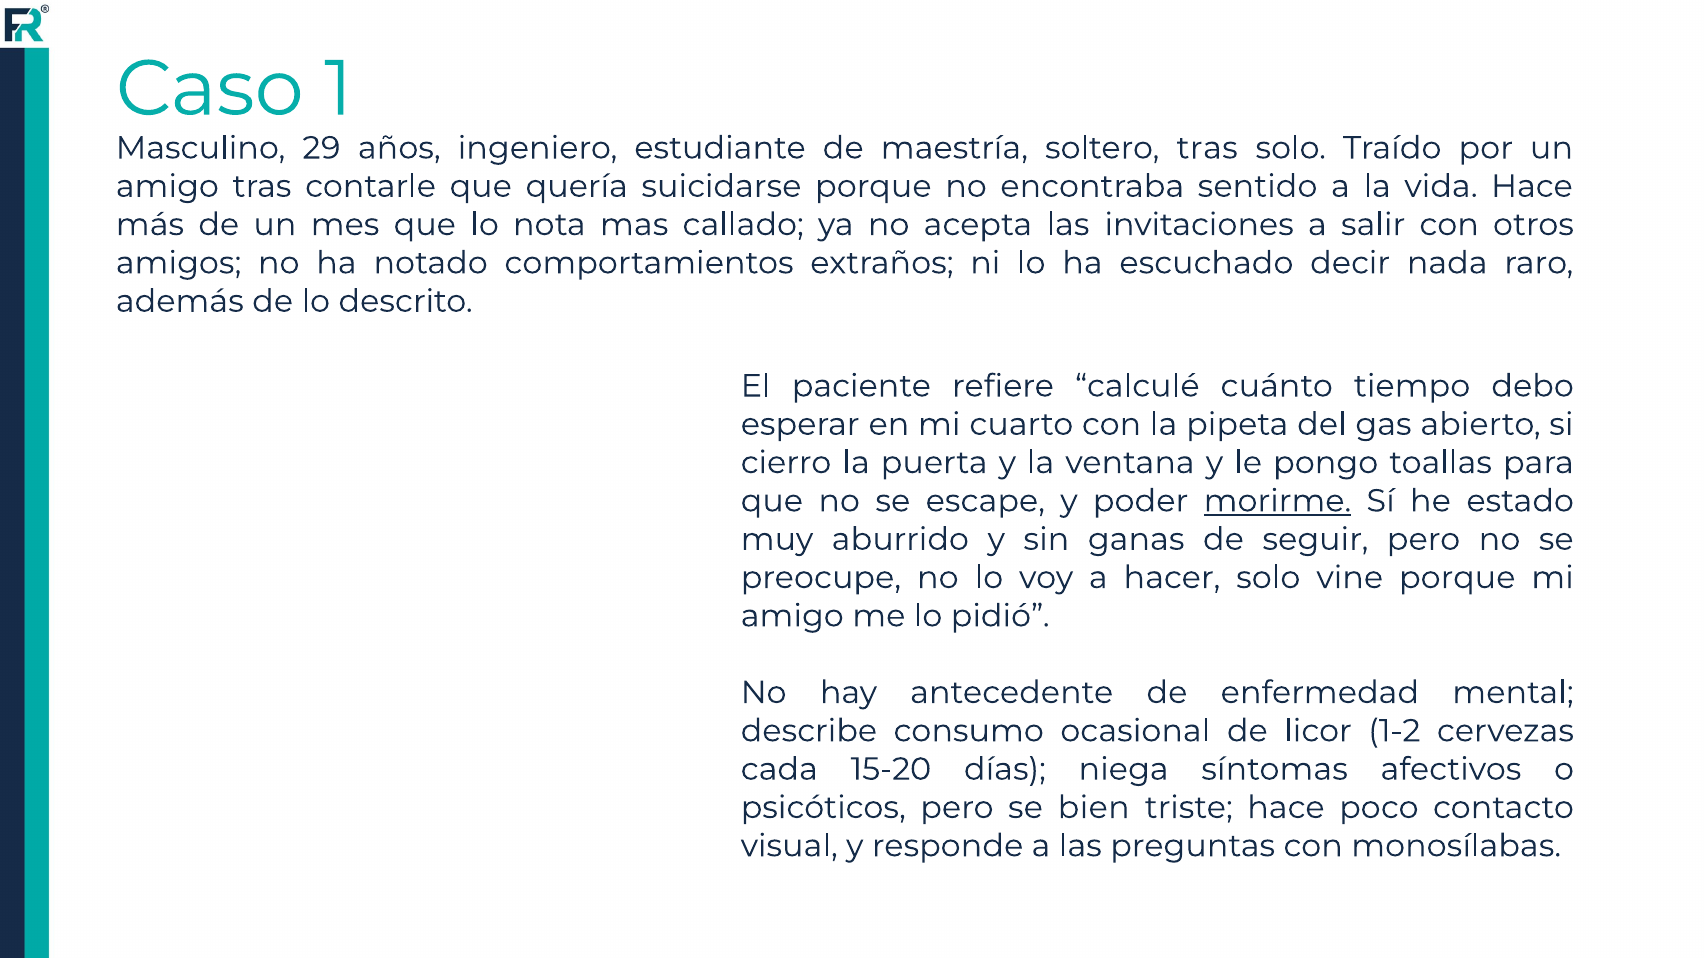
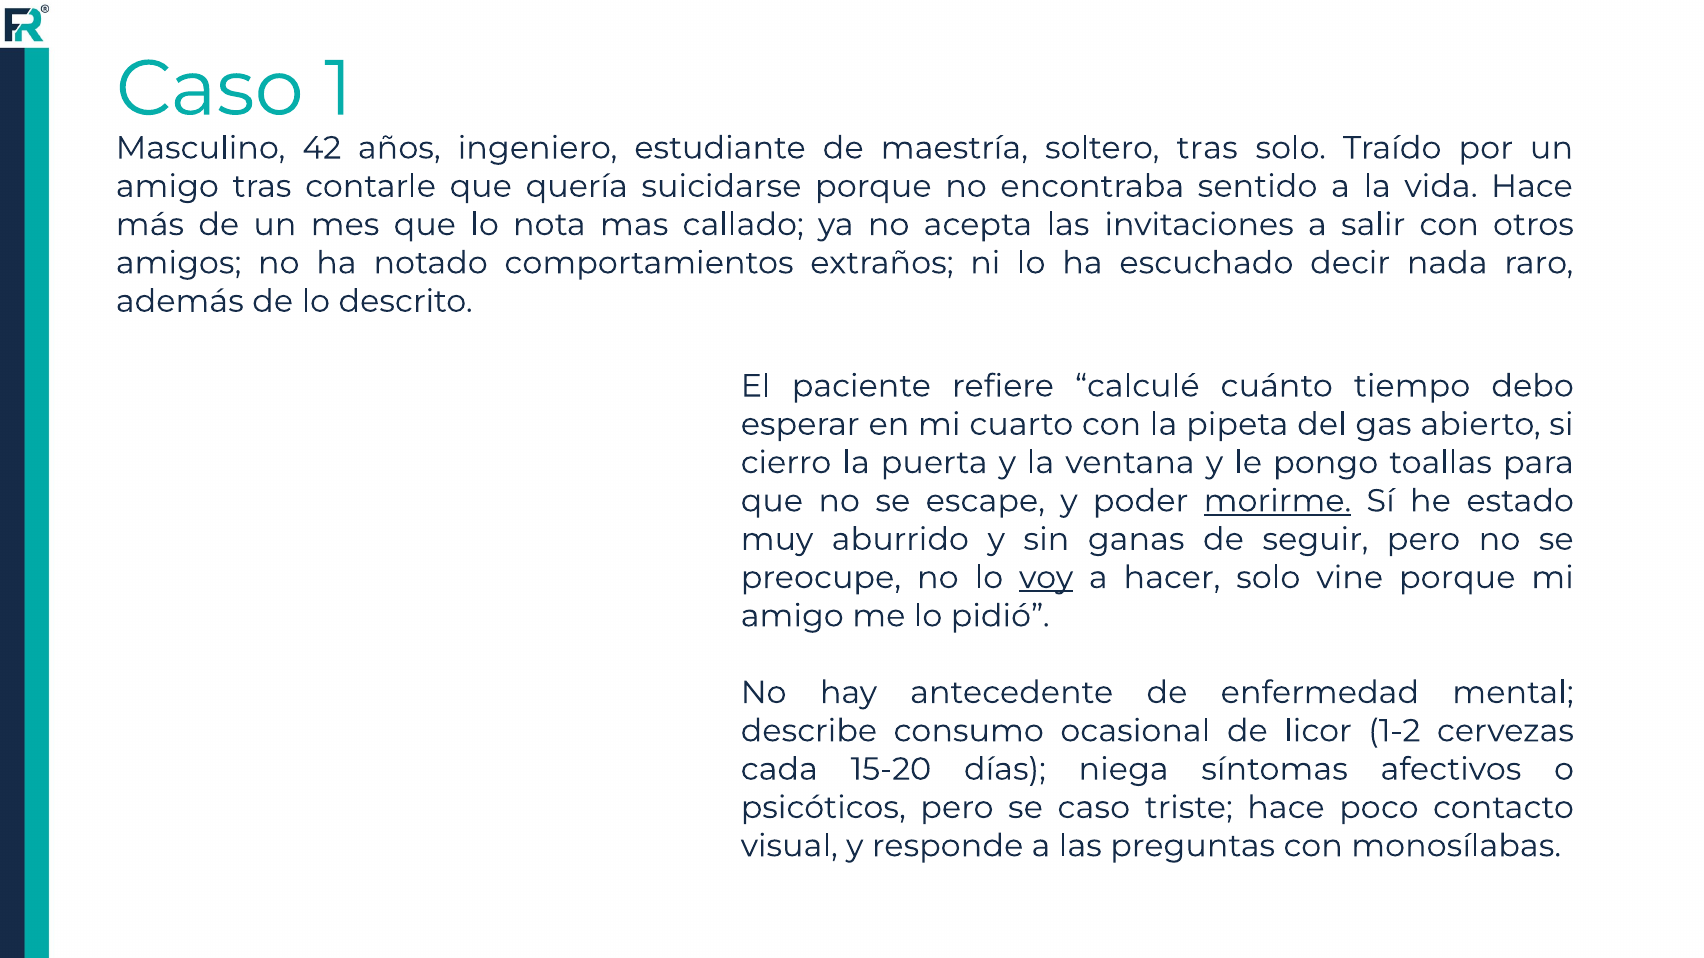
29: 29 -> 42
voy underline: none -> present
se bien: bien -> caso
